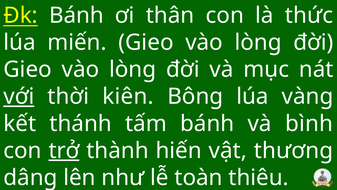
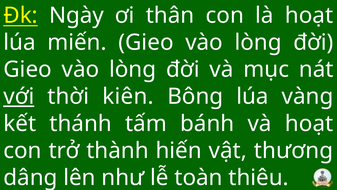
Đk Bánh: Bánh -> Ngày
là thức: thức -> hoạt
và bình: bình -> hoạt
trở underline: present -> none
